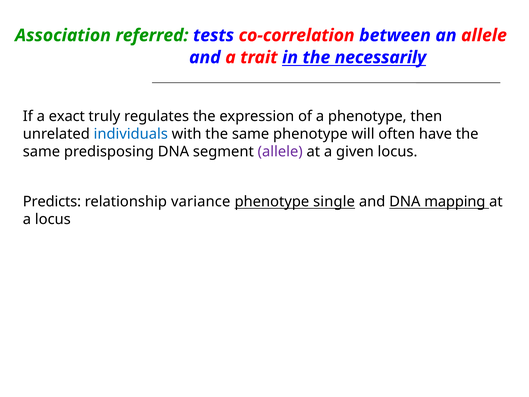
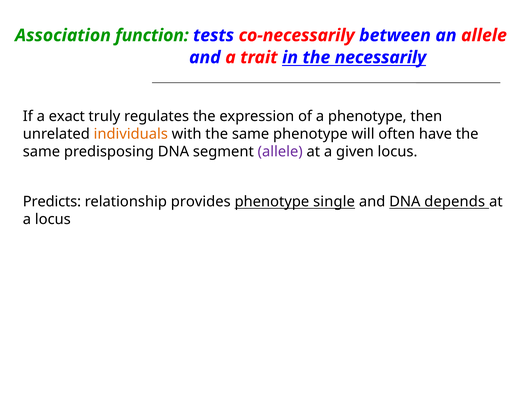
referred: referred -> function
co-correlation: co-correlation -> co-necessarily
individuals colour: blue -> orange
variance: variance -> provides
mapping: mapping -> depends
